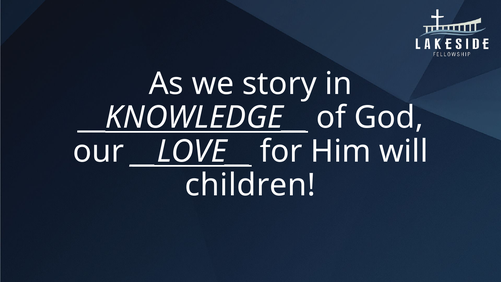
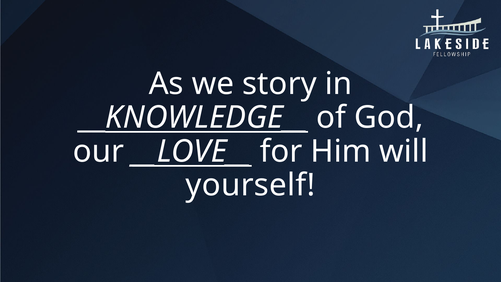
children: children -> yourself
